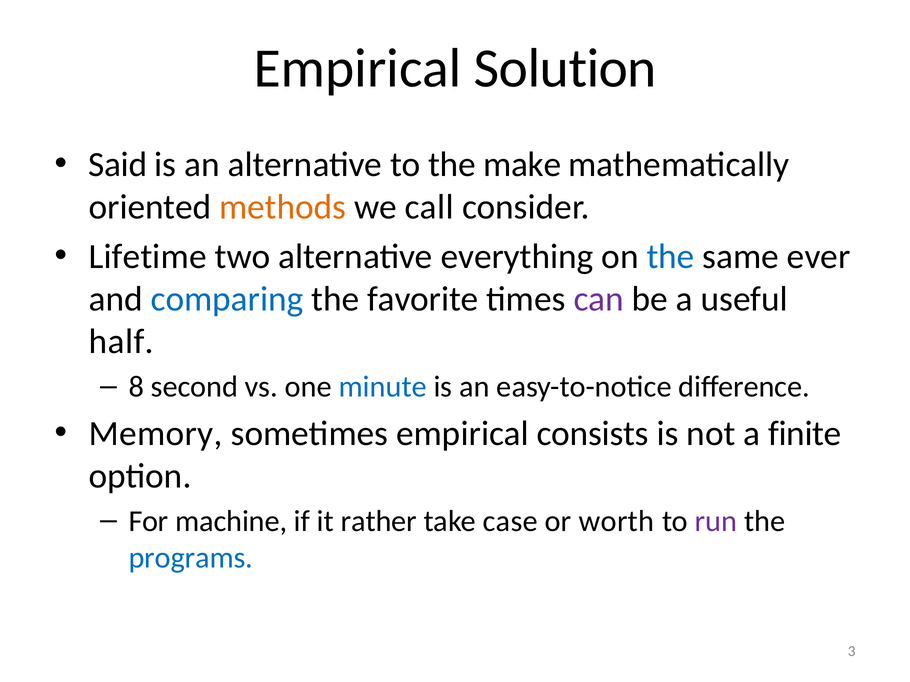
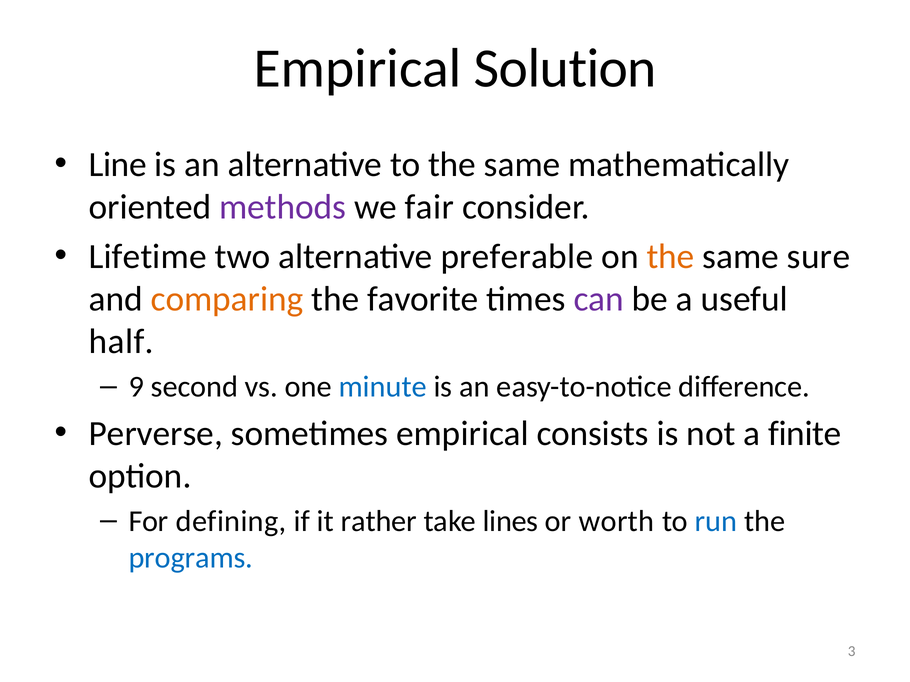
Said: Said -> Line
to the make: make -> same
methods colour: orange -> purple
call: call -> fair
everything: everything -> preferable
the at (671, 257) colour: blue -> orange
ever: ever -> sure
comparing colour: blue -> orange
8: 8 -> 9
Memory: Memory -> Perverse
machine: machine -> defining
case: case -> lines
run colour: purple -> blue
